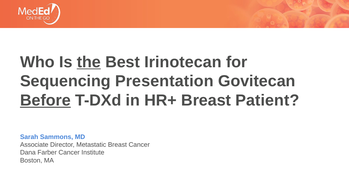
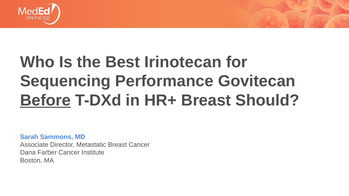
the underline: present -> none
Presentation: Presentation -> Performance
Patient: Patient -> Should
